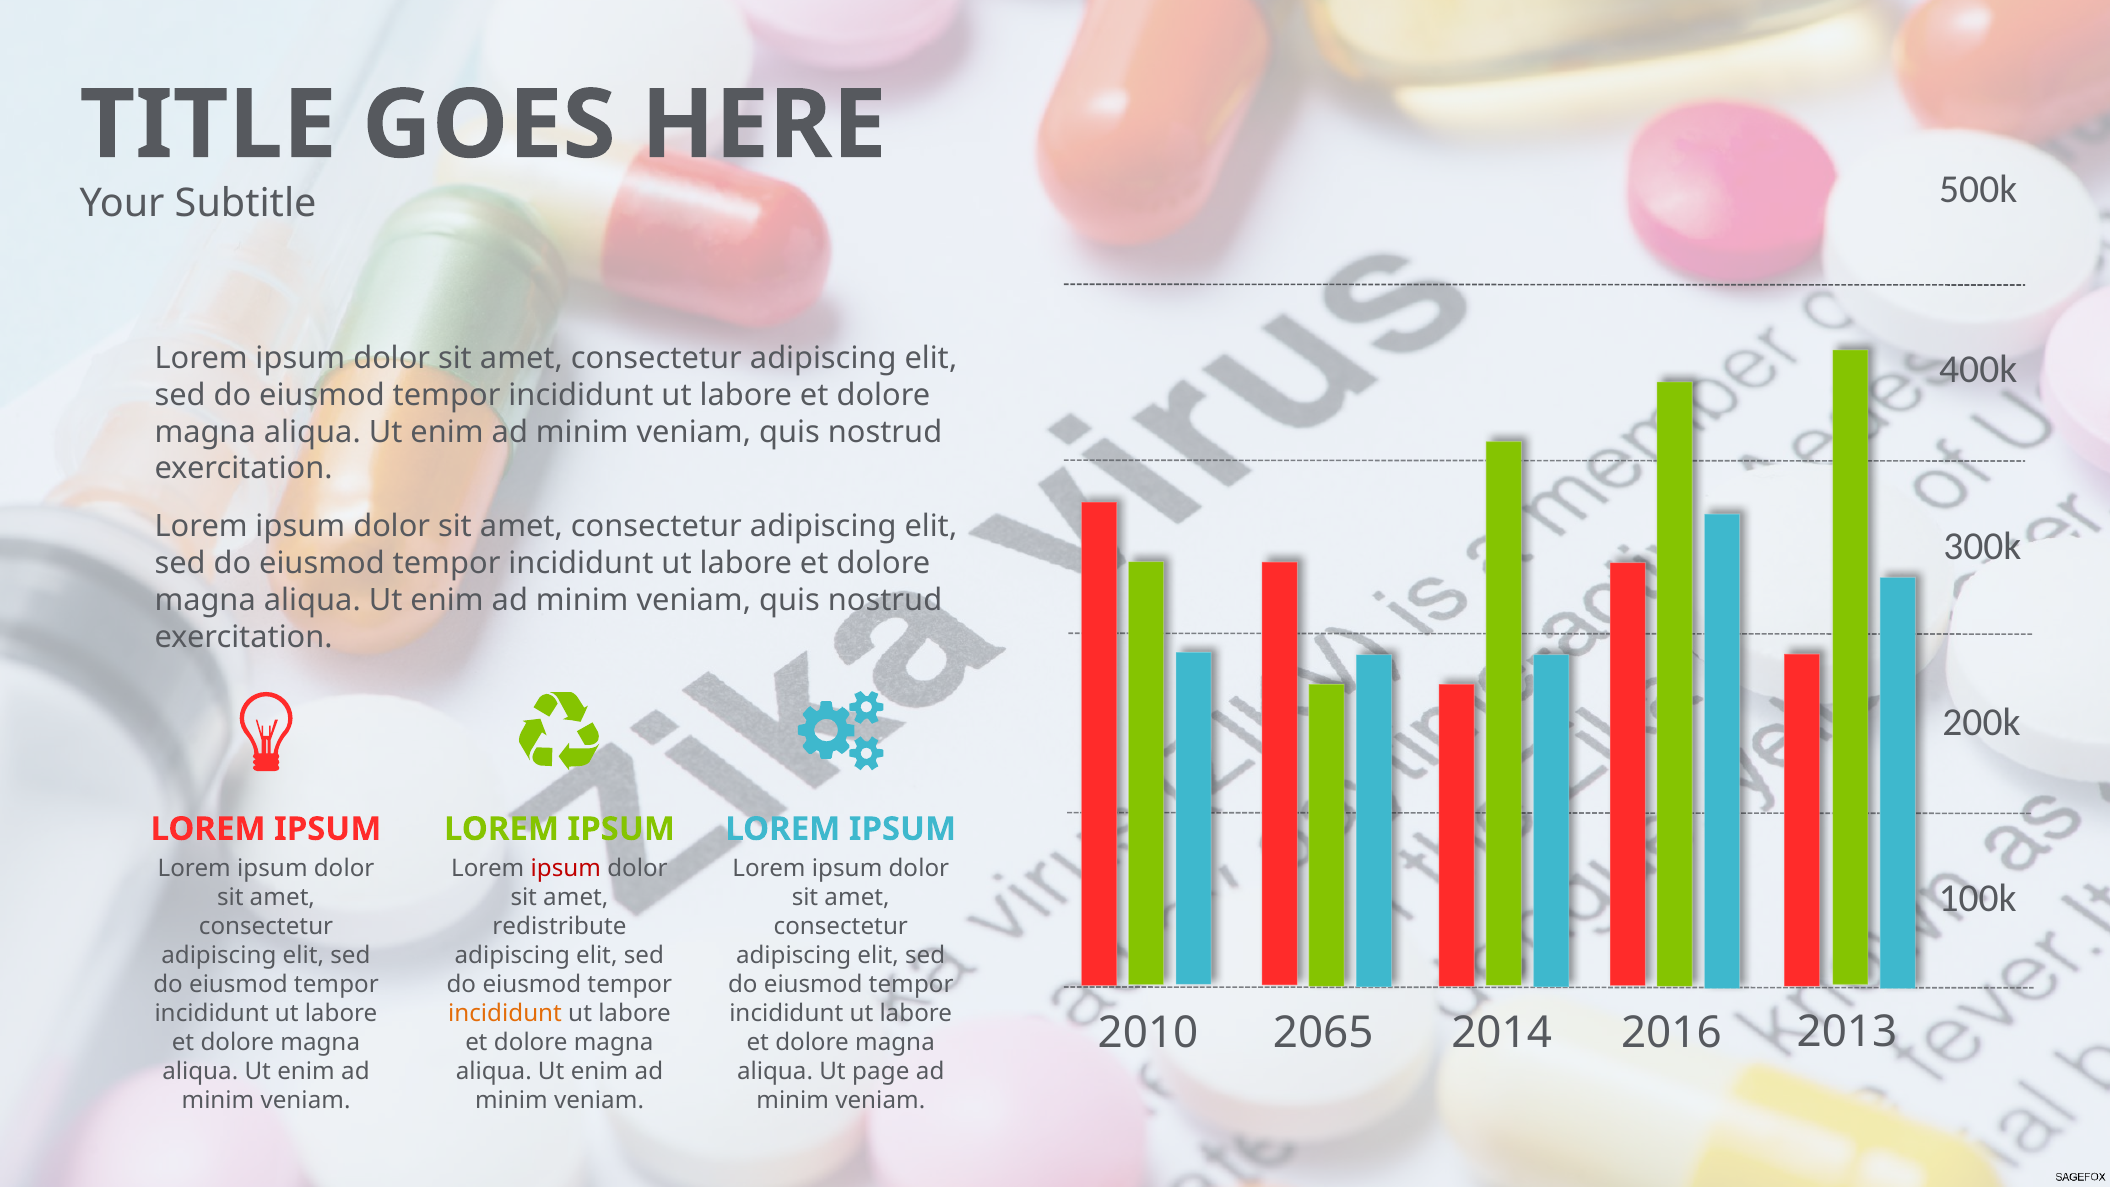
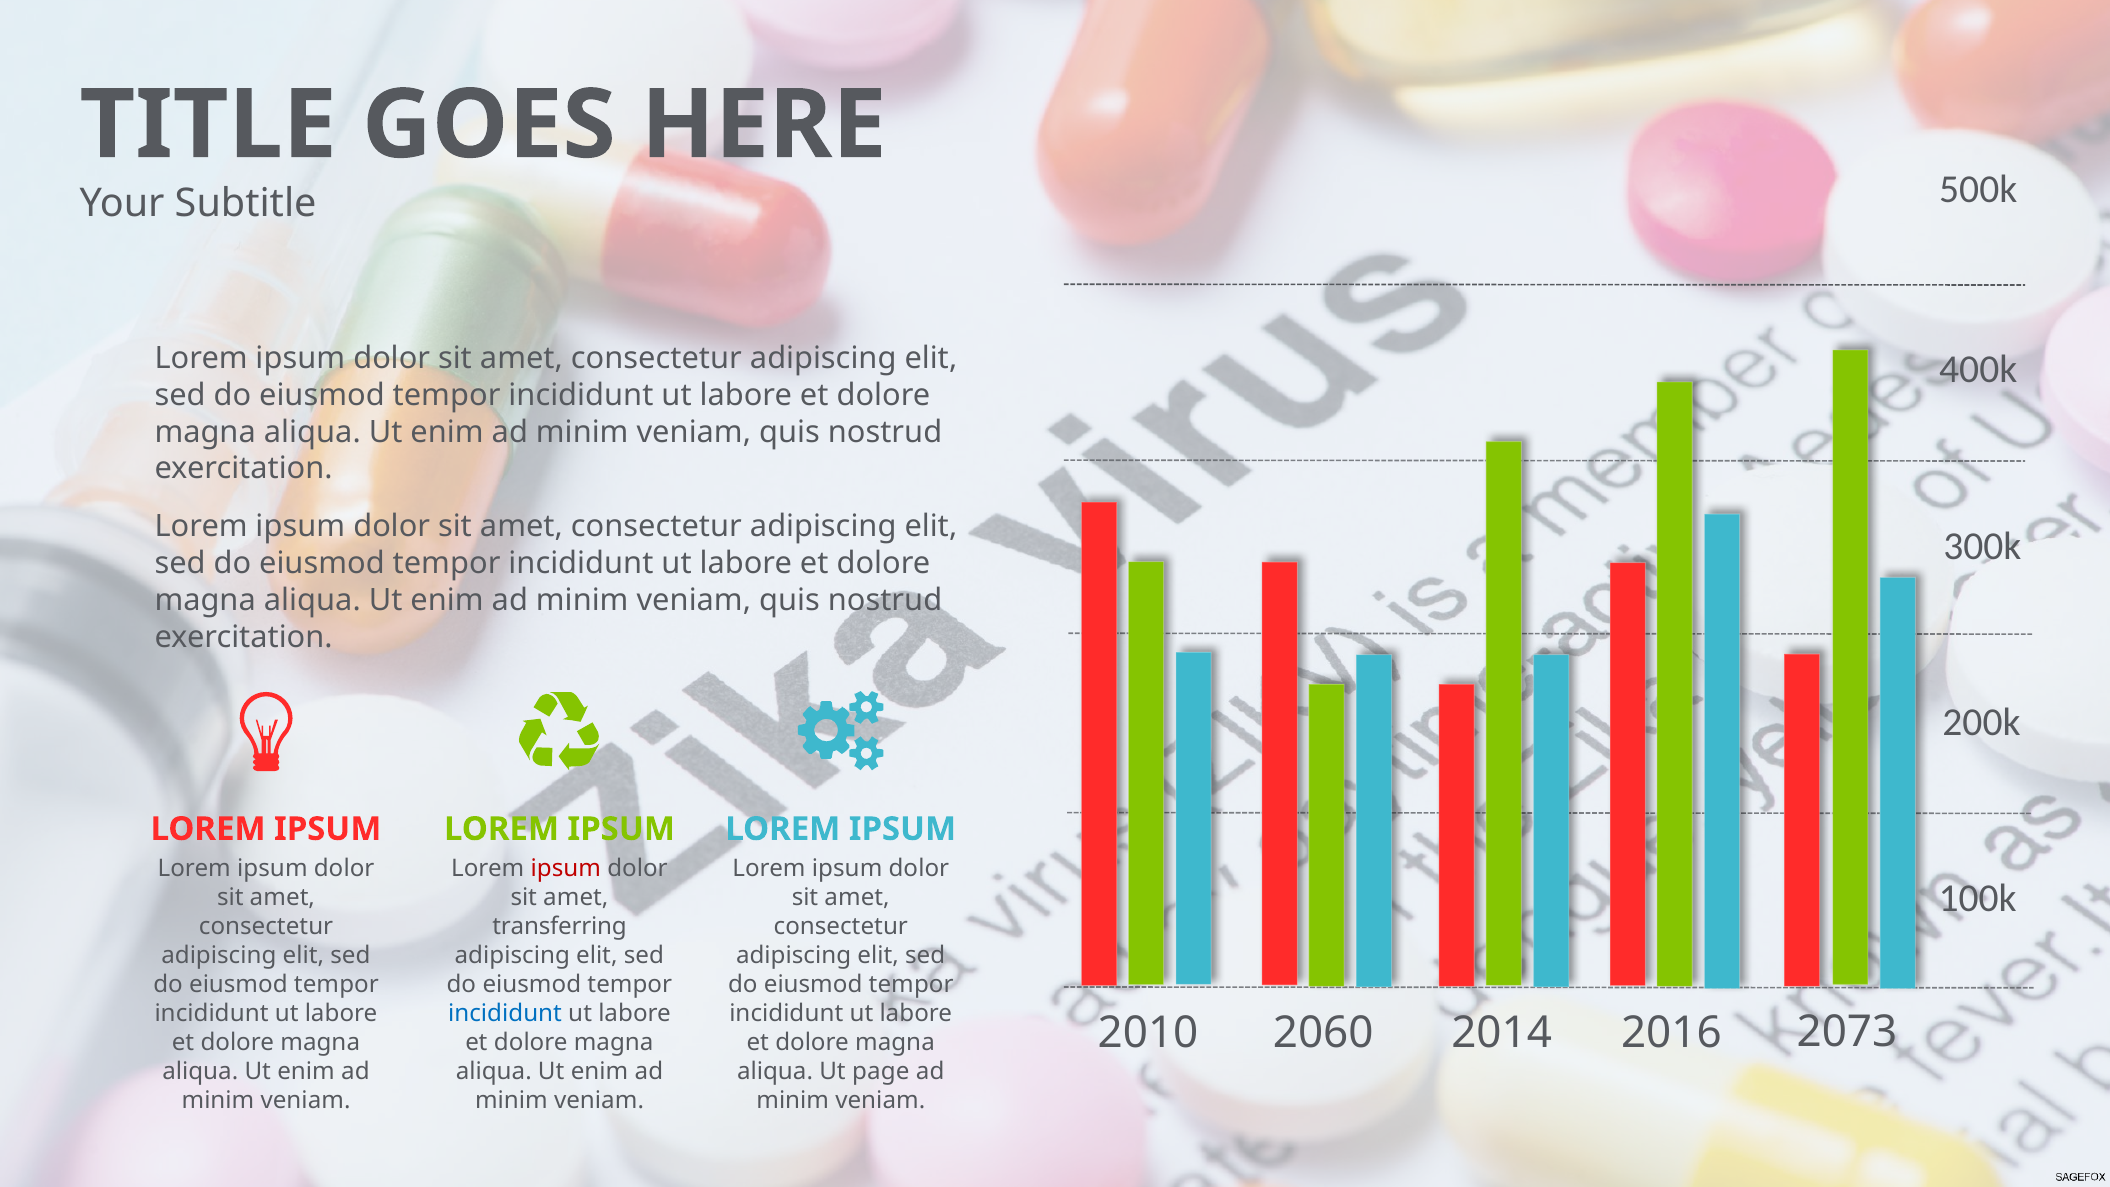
redistribute: redistribute -> transferring
incididunt at (505, 1013) colour: orange -> blue
2065: 2065 -> 2060
2013: 2013 -> 2073
